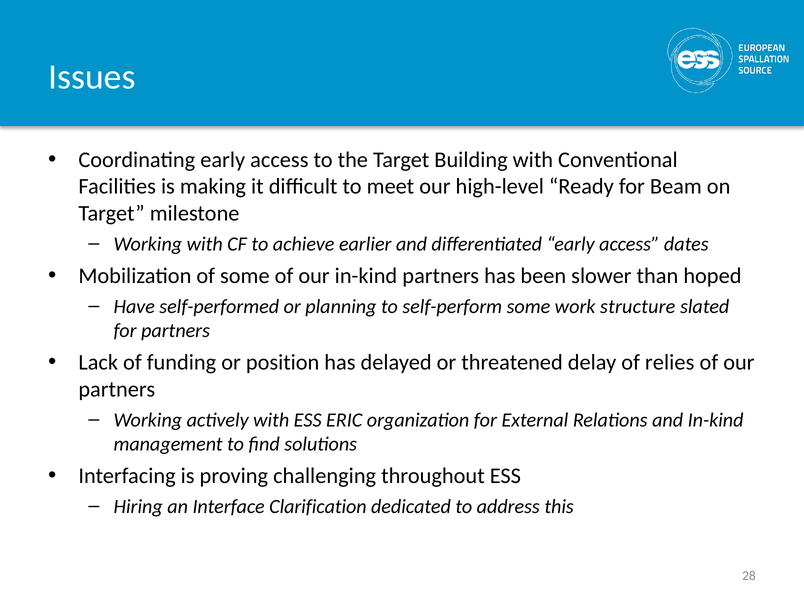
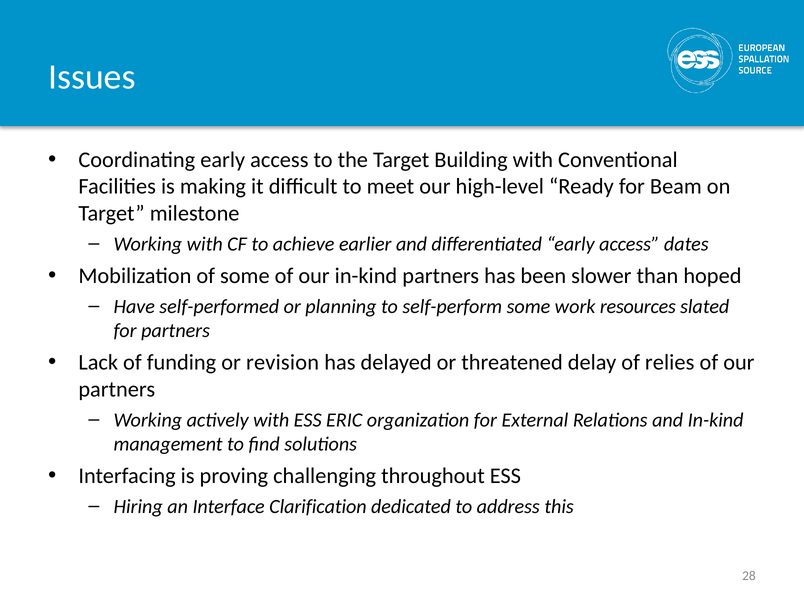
structure: structure -> resources
position: position -> revision
